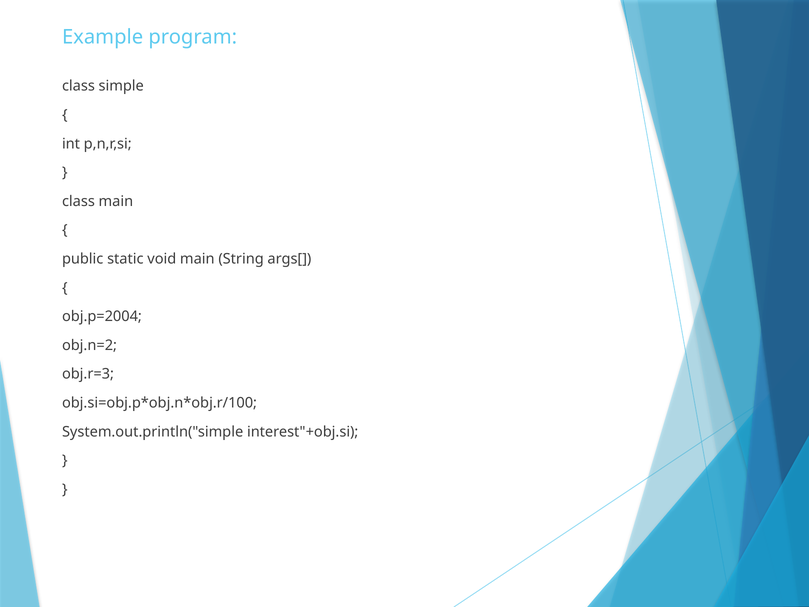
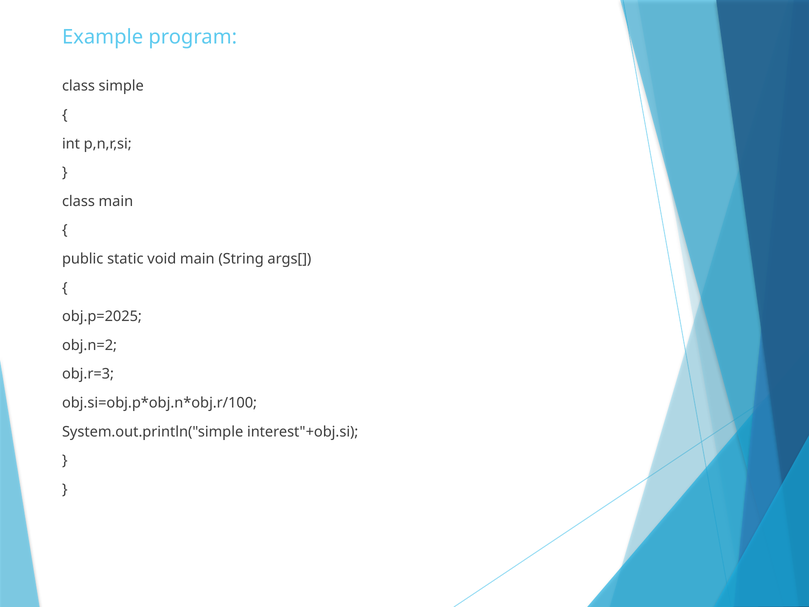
obj.p=2004: obj.p=2004 -> obj.p=2025
